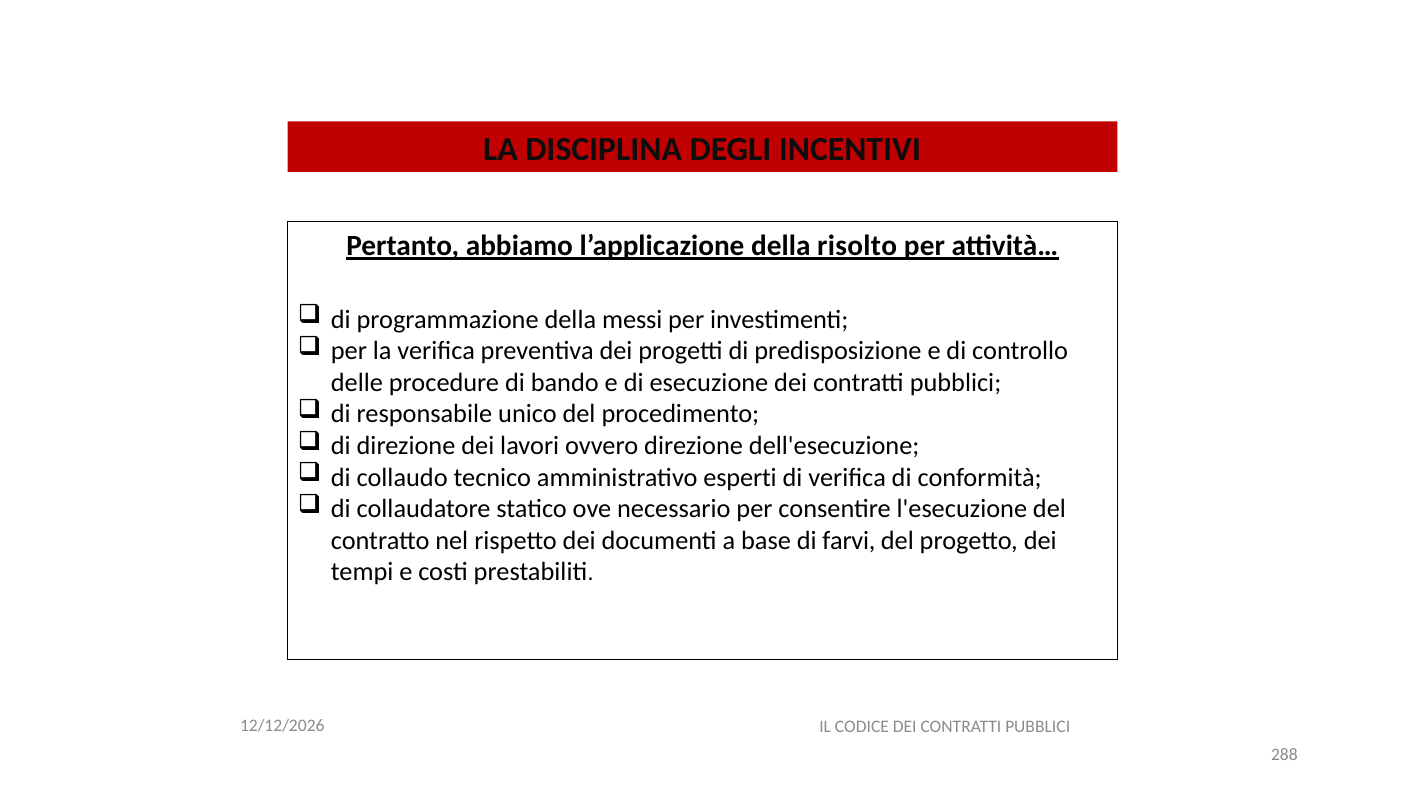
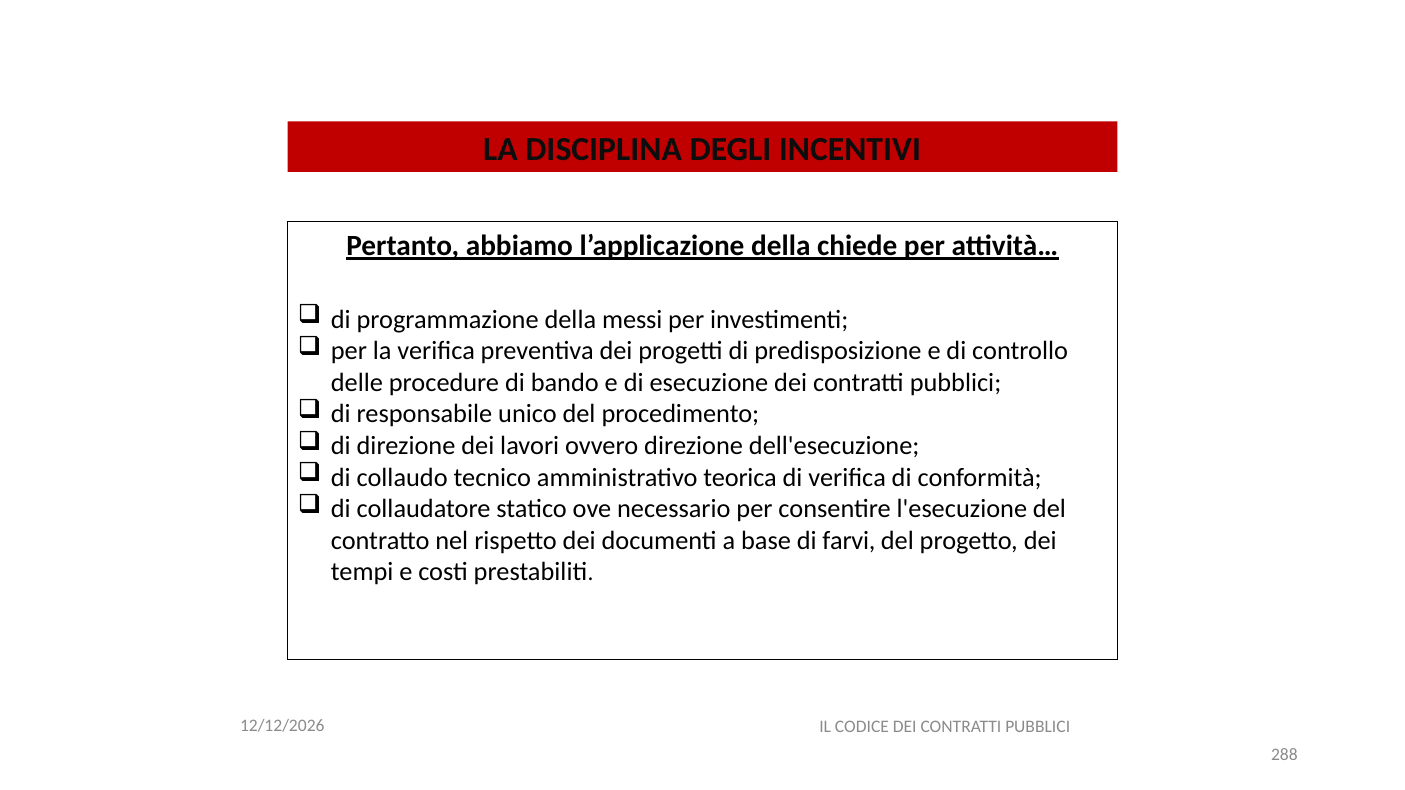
risolto: risolto -> chiede
esperti: esperti -> teorica
